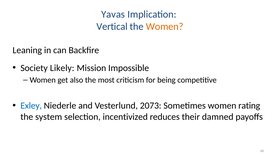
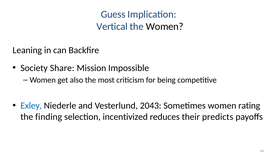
Yavas: Yavas -> Guess
Women at (165, 26) colour: orange -> black
Likely: Likely -> Share
2073: 2073 -> 2043
system: system -> finding
damned: damned -> predicts
